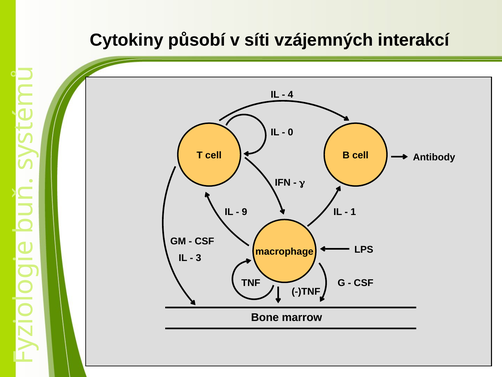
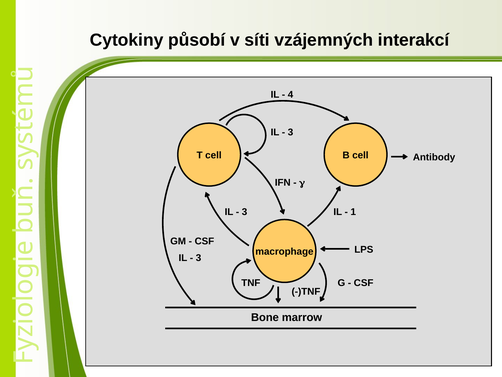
0 at (291, 132): 0 -> 3
9 at (245, 212): 9 -> 3
